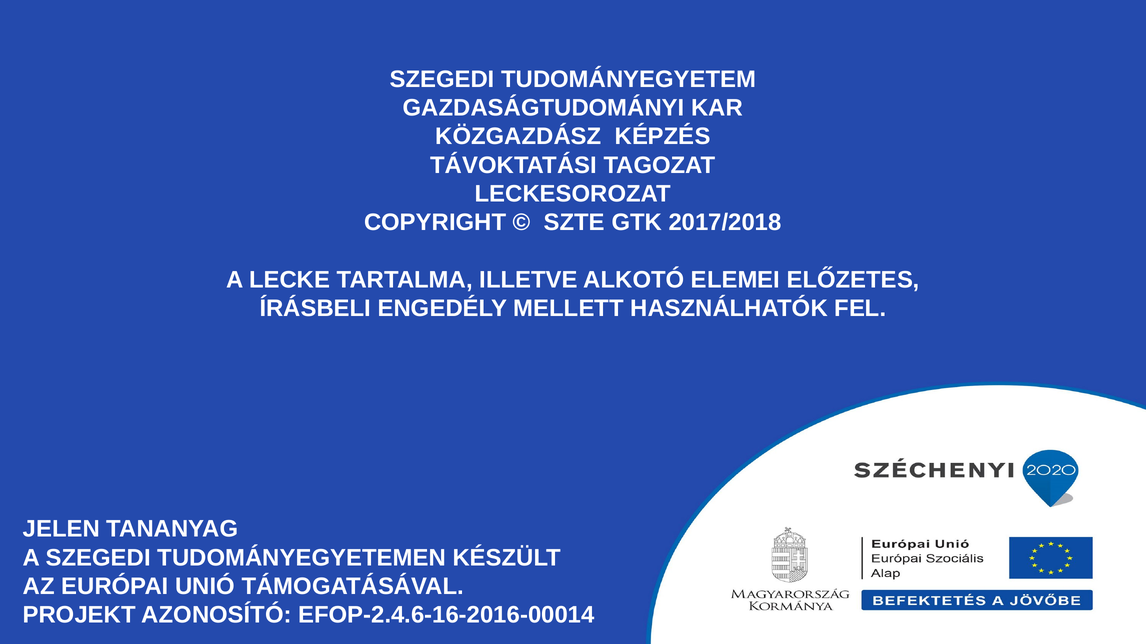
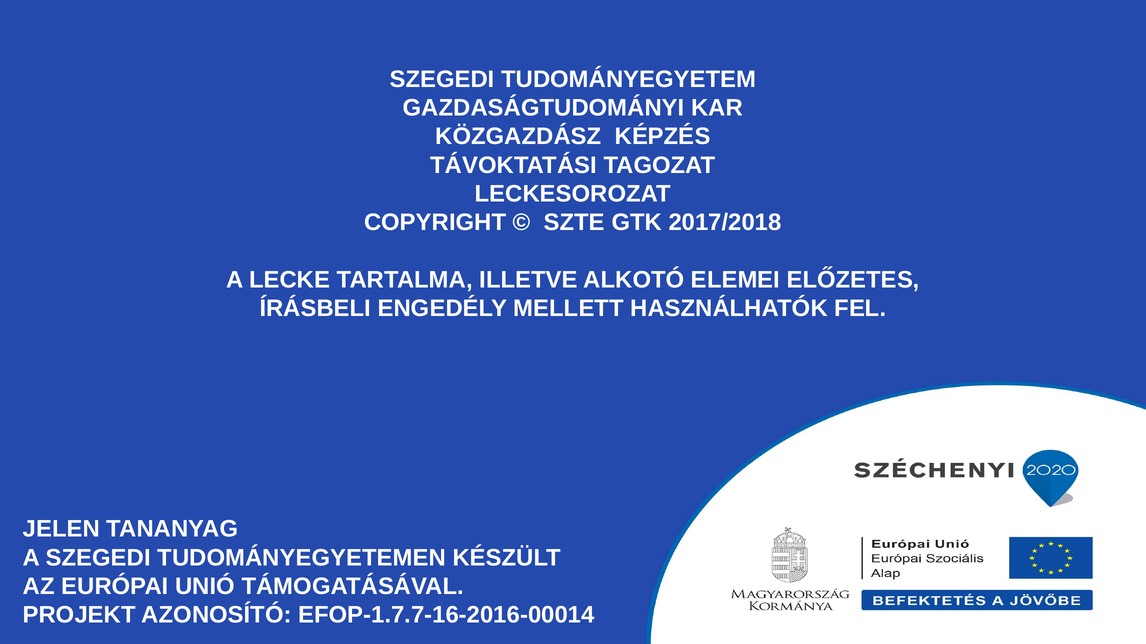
EFOP-2.4.6-16-2016-00014: EFOP-2.4.6-16-2016-00014 -> EFOP-1.7.7-16-2016-00014
